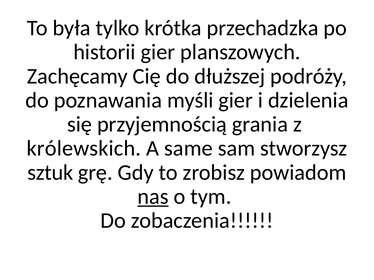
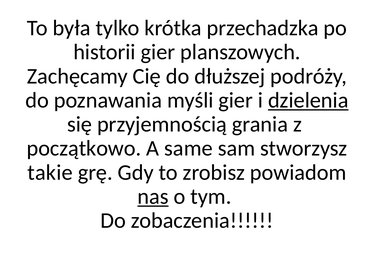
dzielenia underline: none -> present
królewskich: królewskich -> początkowo
sztuk: sztuk -> takie
